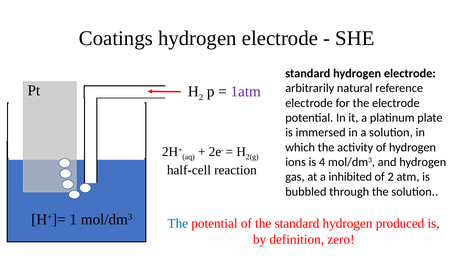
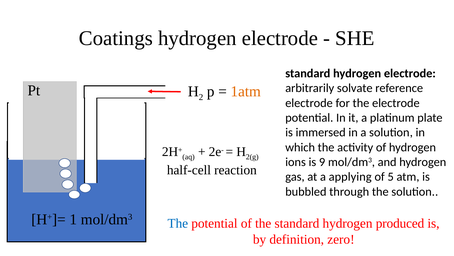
natural: natural -> solvate
1atm colour: purple -> orange
4: 4 -> 9
inhibited: inhibited -> applying
of 2: 2 -> 5
